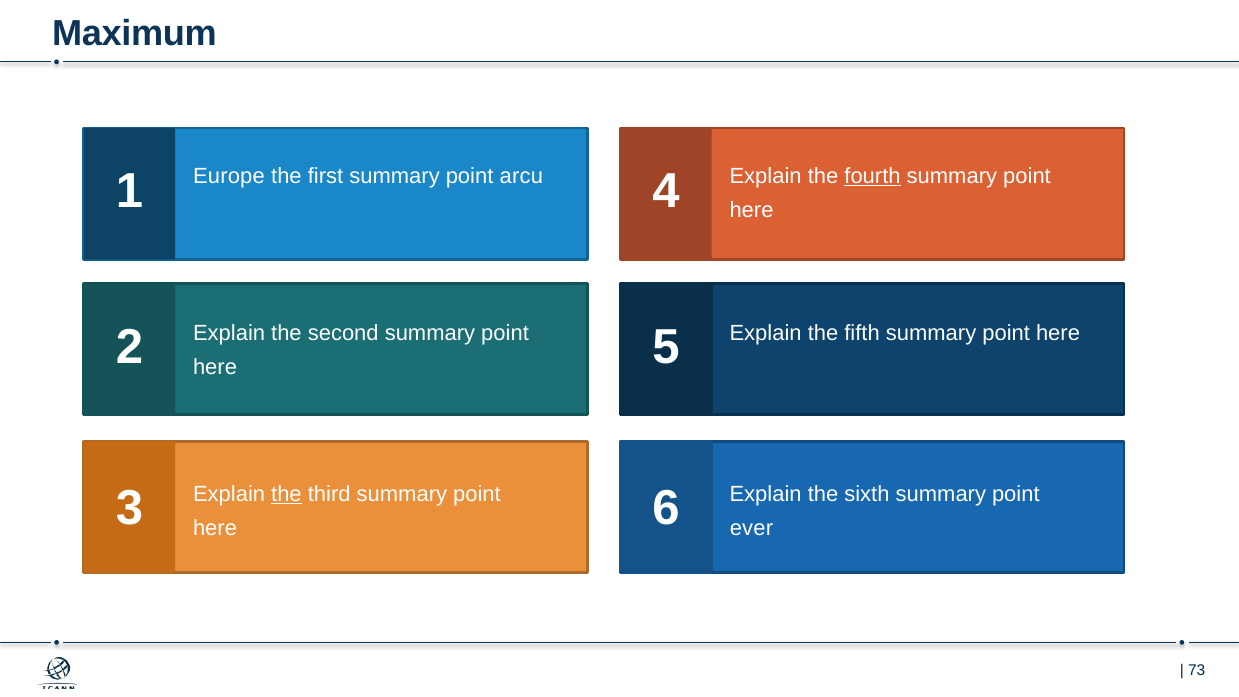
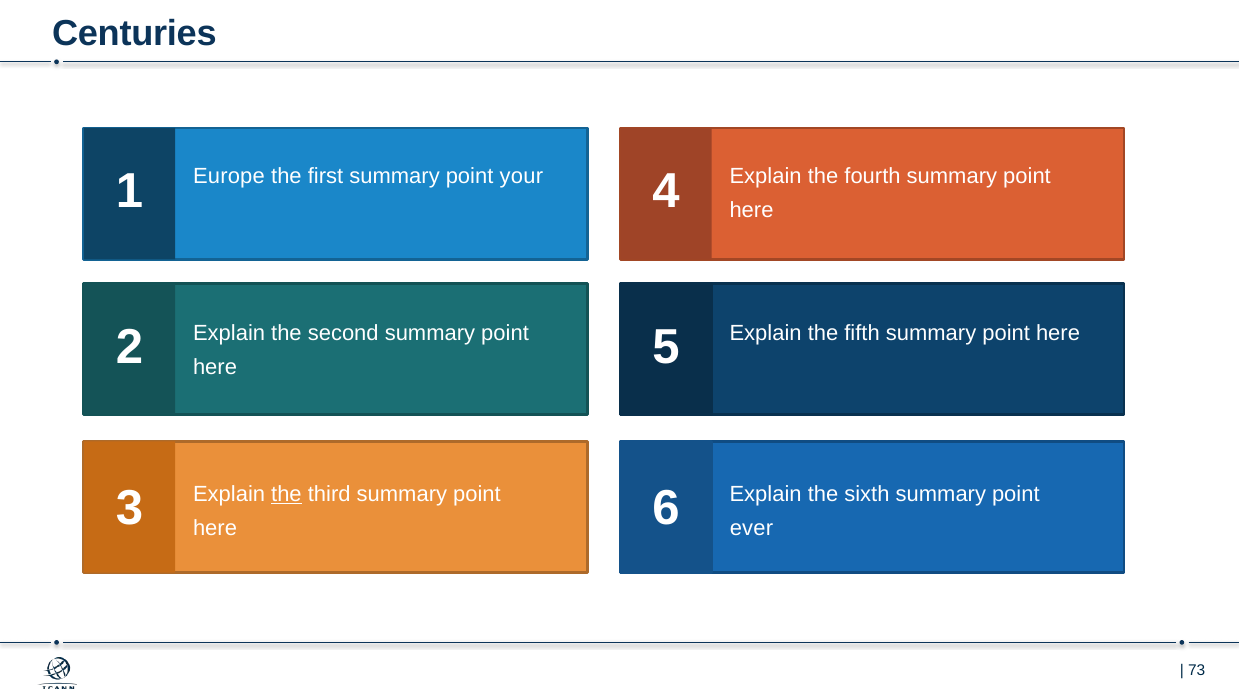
Maximum: Maximum -> Centuries
arcu: arcu -> your
fourth underline: present -> none
